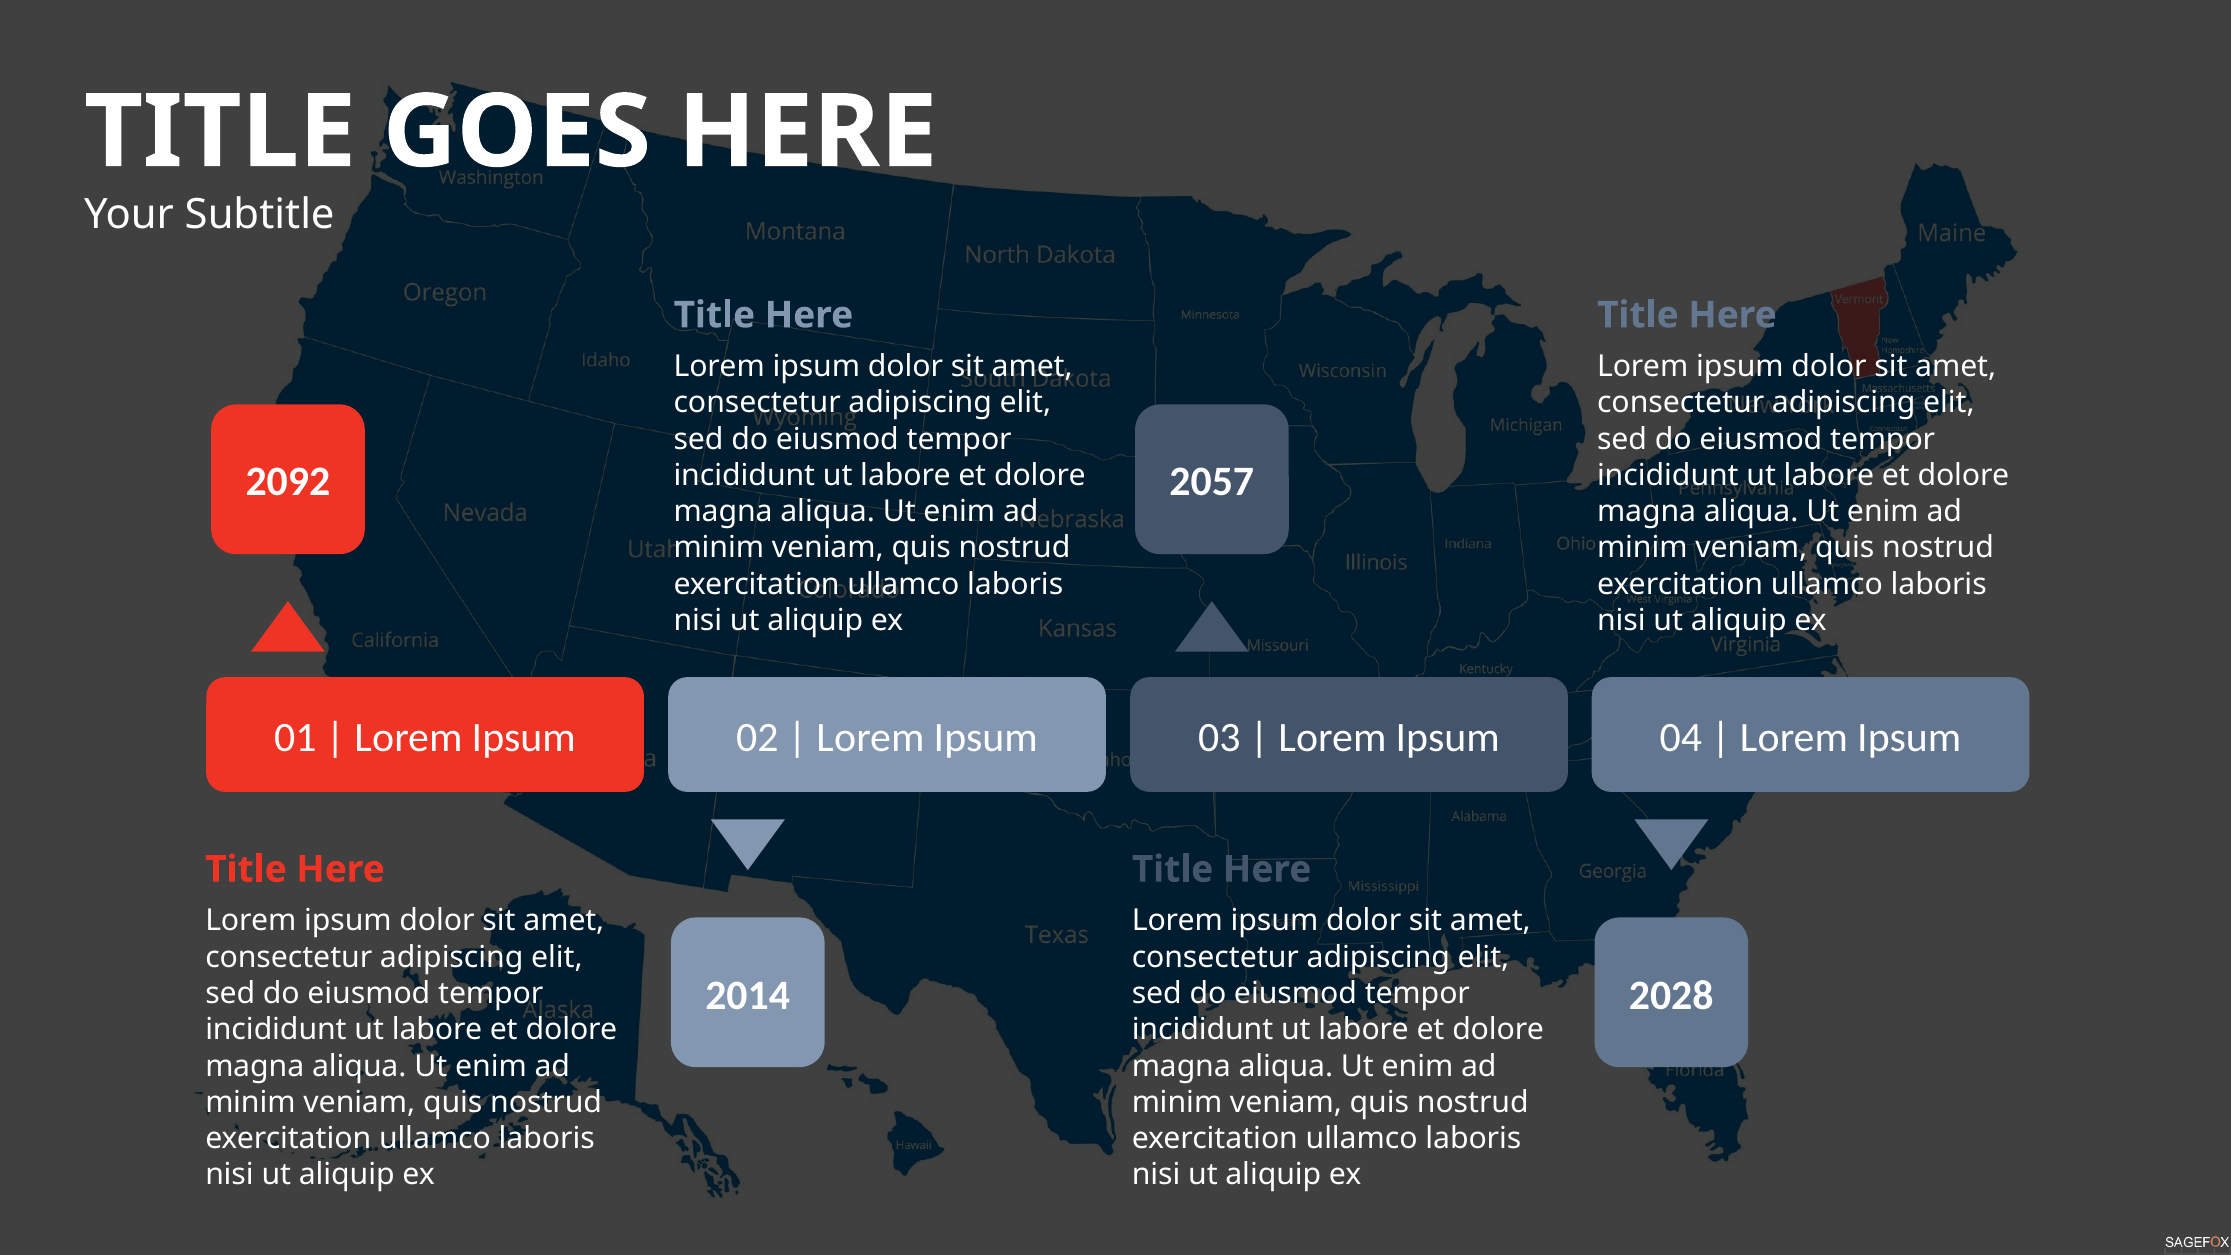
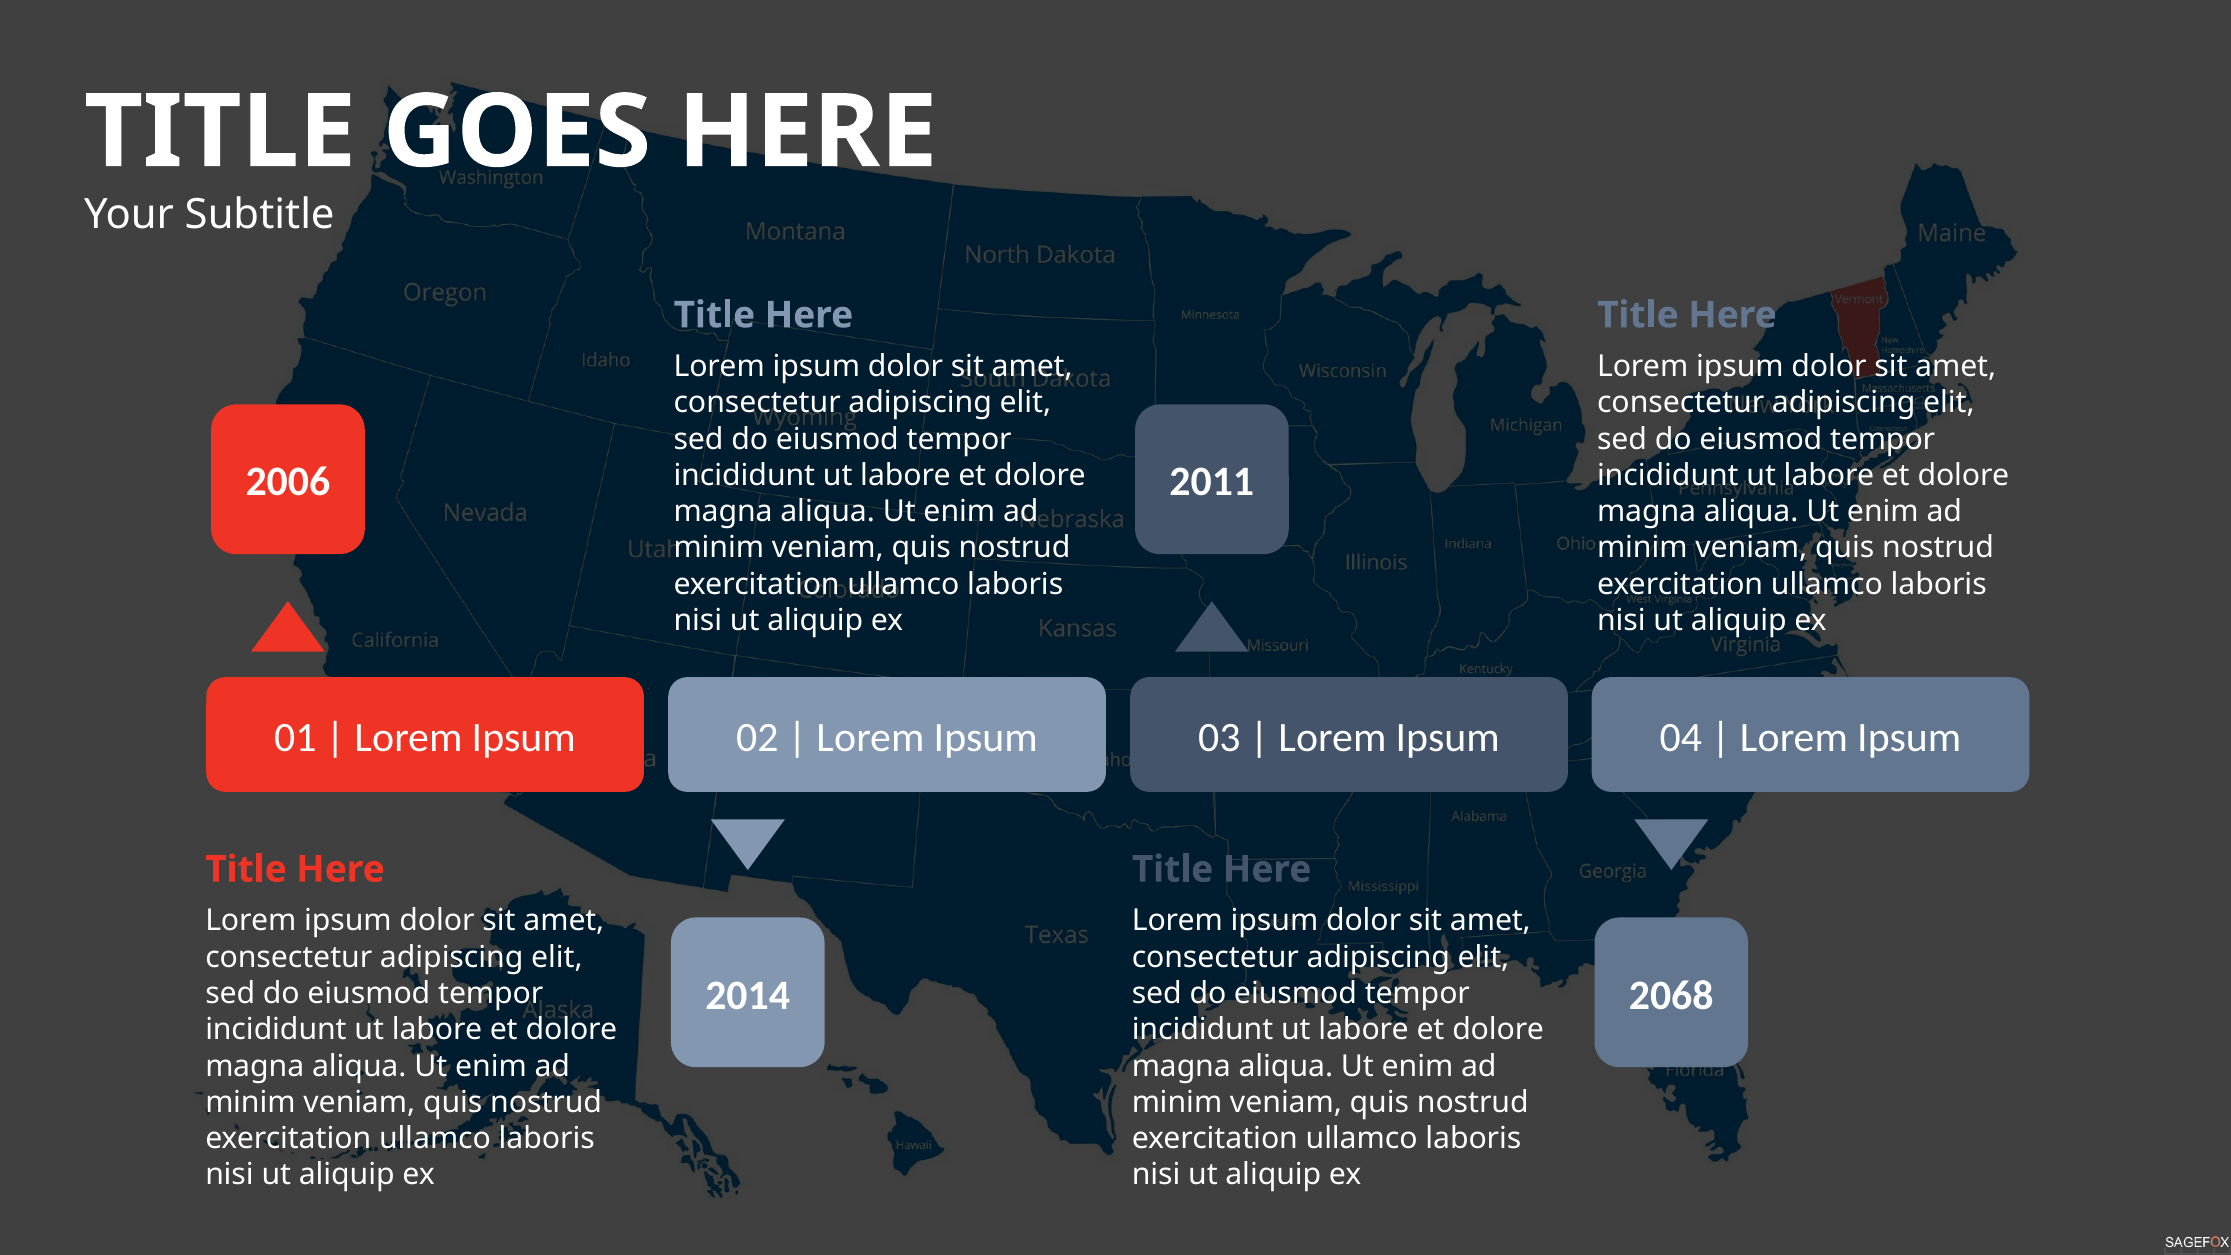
2092: 2092 -> 2006
2057: 2057 -> 2011
2028: 2028 -> 2068
